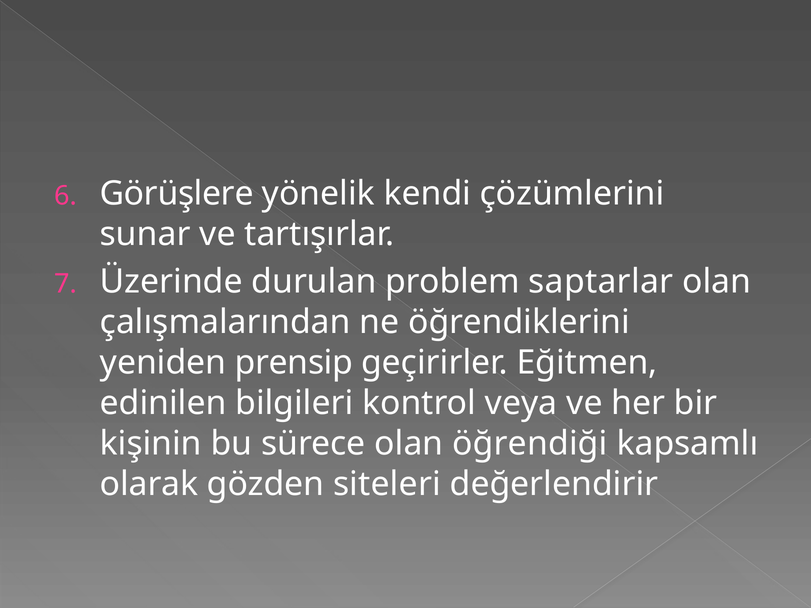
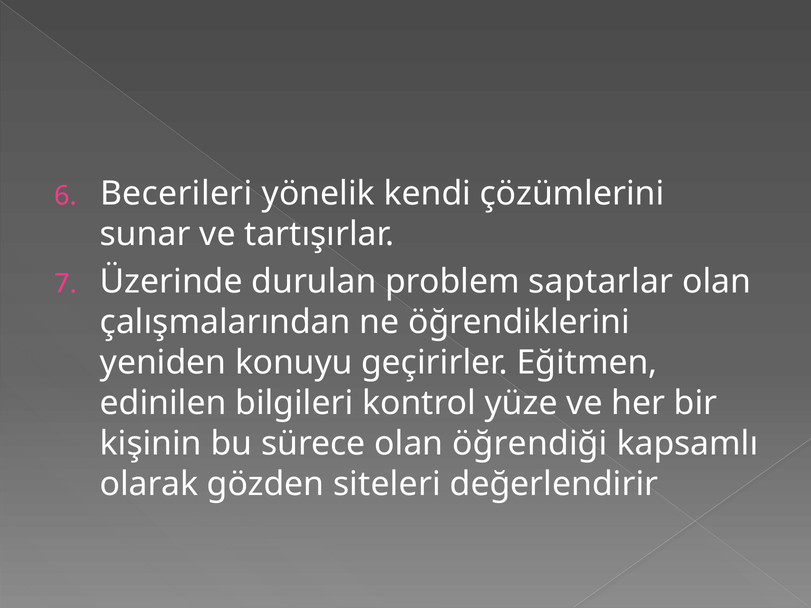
Görüşlere: Görüşlere -> Becerileri
prensip: prensip -> konuyu
veya: veya -> yüze
